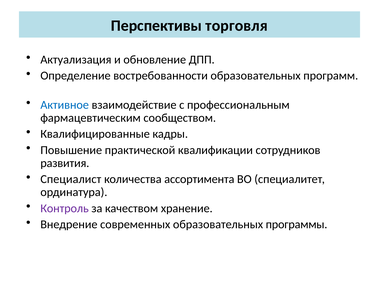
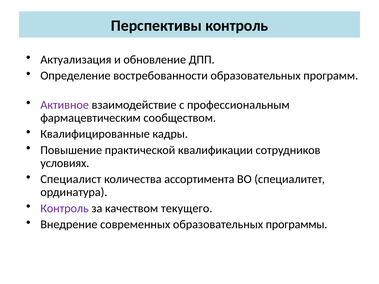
Перспективы торговля: торговля -> контроль
Активное colour: blue -> purple
развития: развития -> условиях
хранение: хранение -> текущего
